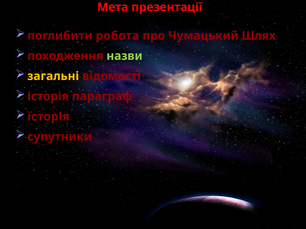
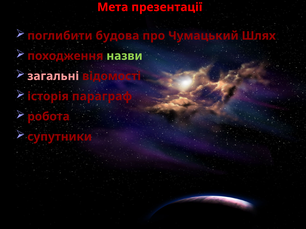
робота: робота -> будова
загальні colour: yellow -> pink
історія at (48, 117): історія -> робота
